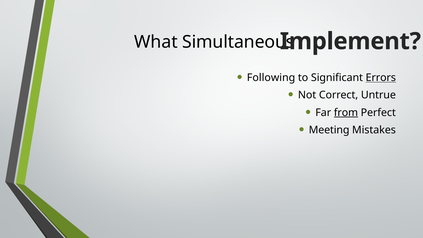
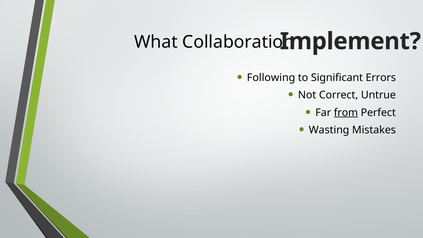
Simultaneous: Simultaneous -> Collaboration
Errors underline: present -> none
Meeting: Meeting -> Wasting
